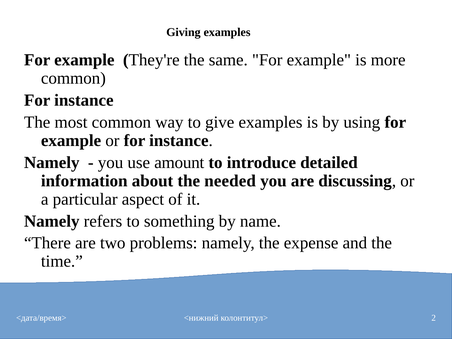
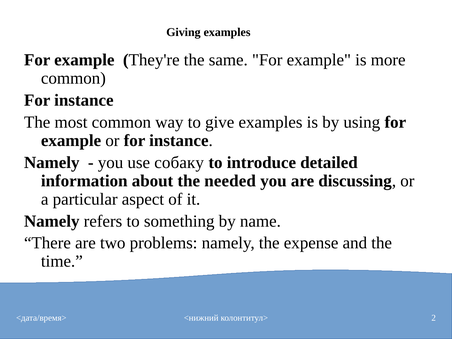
amount: amount -> собаку
